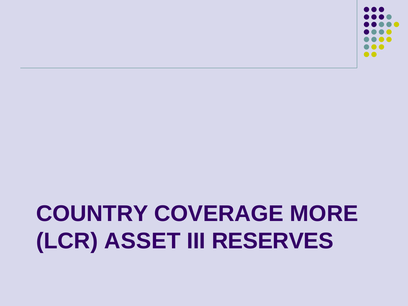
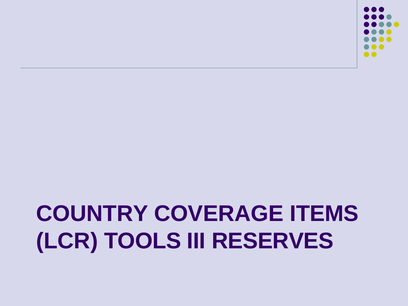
MORE: MORE -> ITEMS
ASSET: ASSET -> TOOLS
